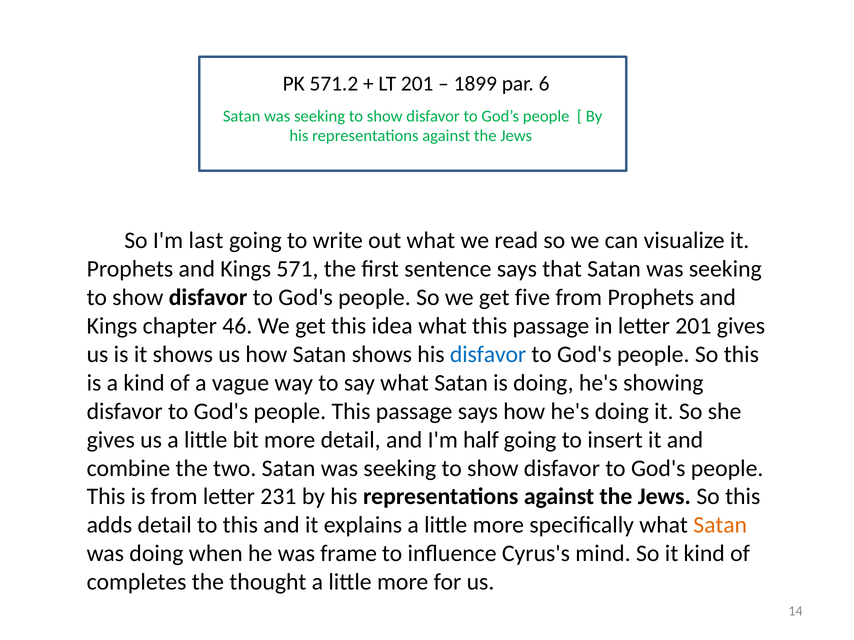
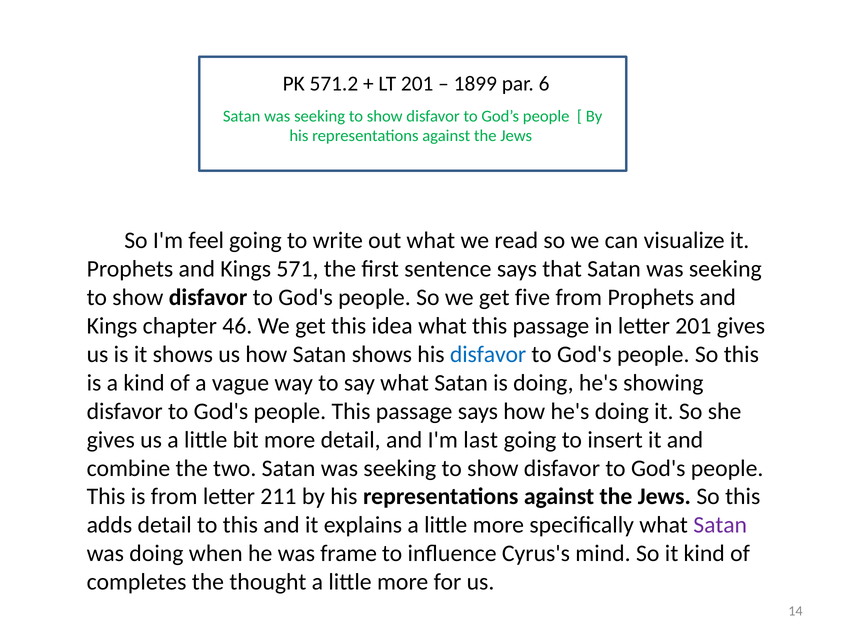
last: last -> feel
half: half -> last
231: 231 -> 211
Satan at (720, 526) colour: orange -> purple
